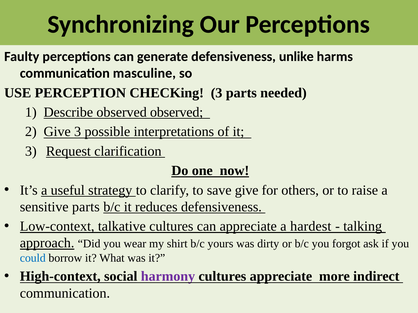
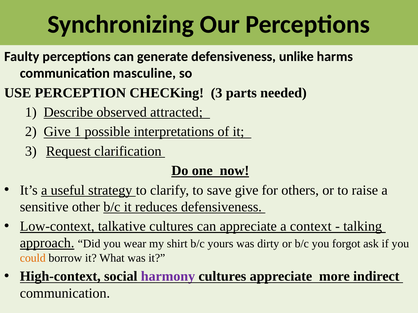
observed observed: observed -> attracted
Give 3: 3 -> 1
sensitive parts: parts -> other
hardest: hardest -> context
could colour: blue -> orange
